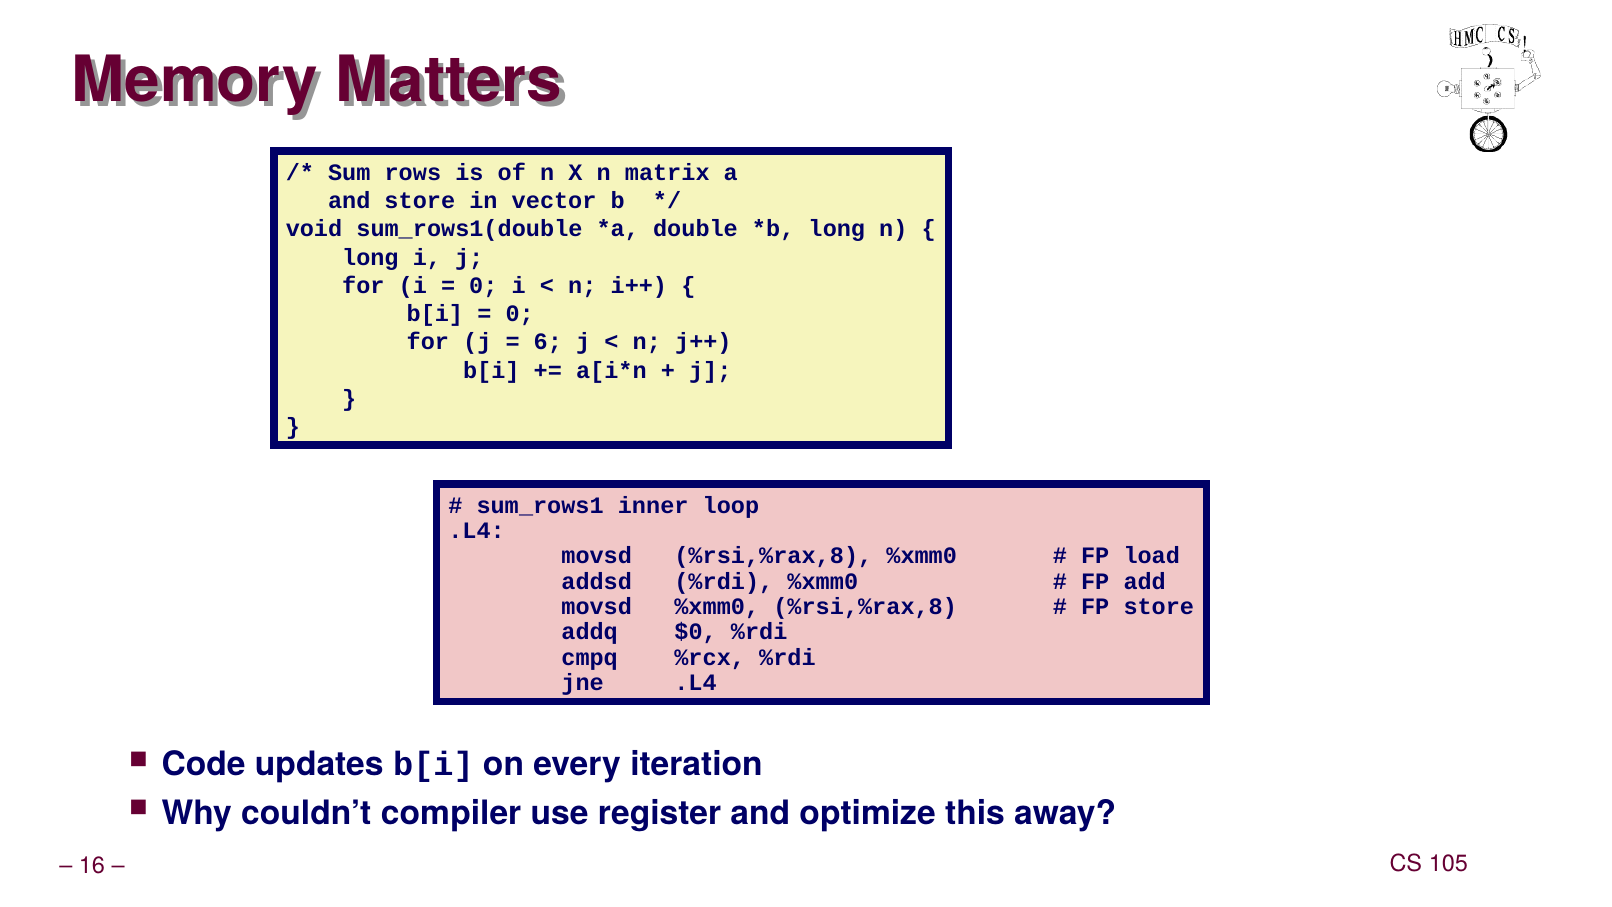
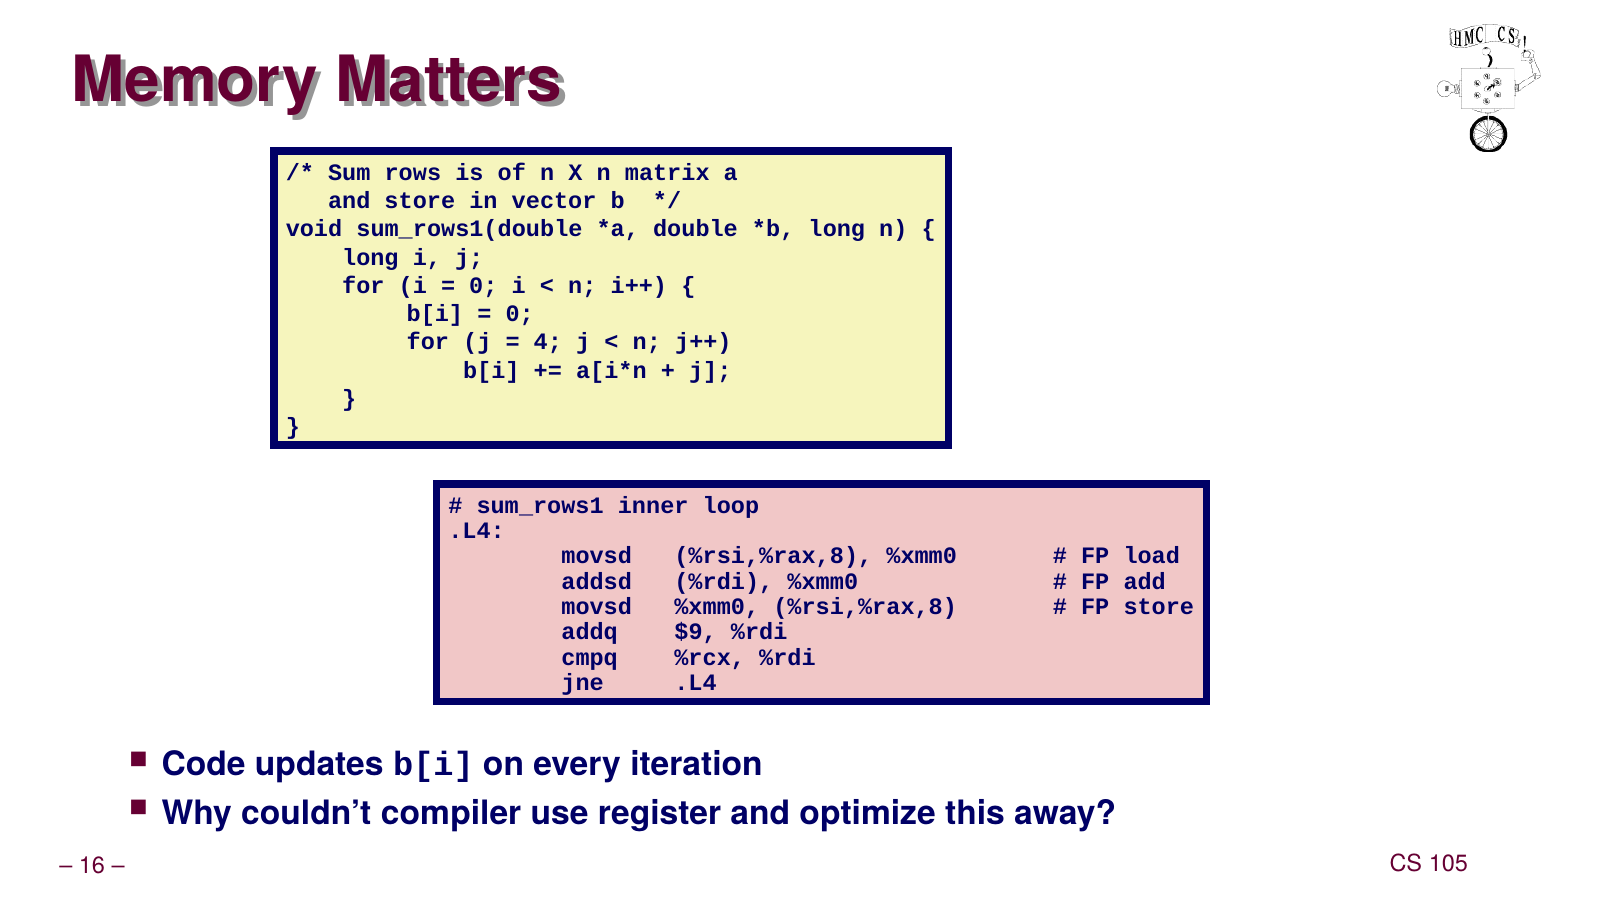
6: 6 -> 4
$0: $0 -> $9
